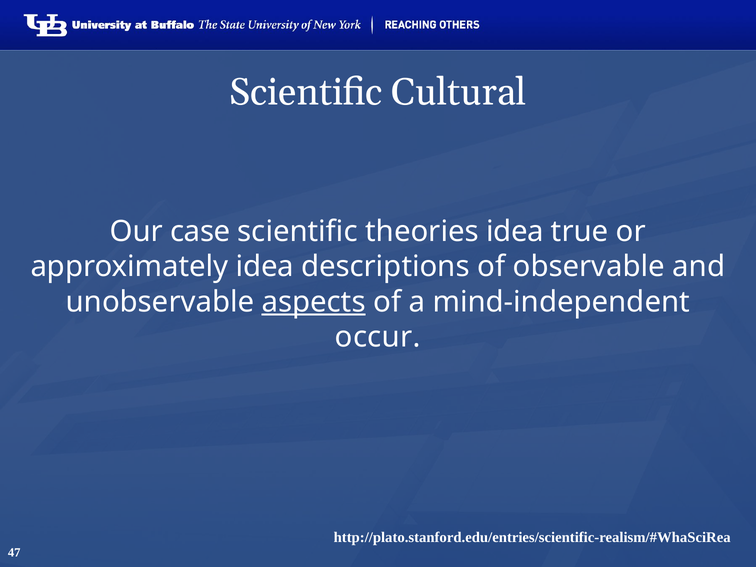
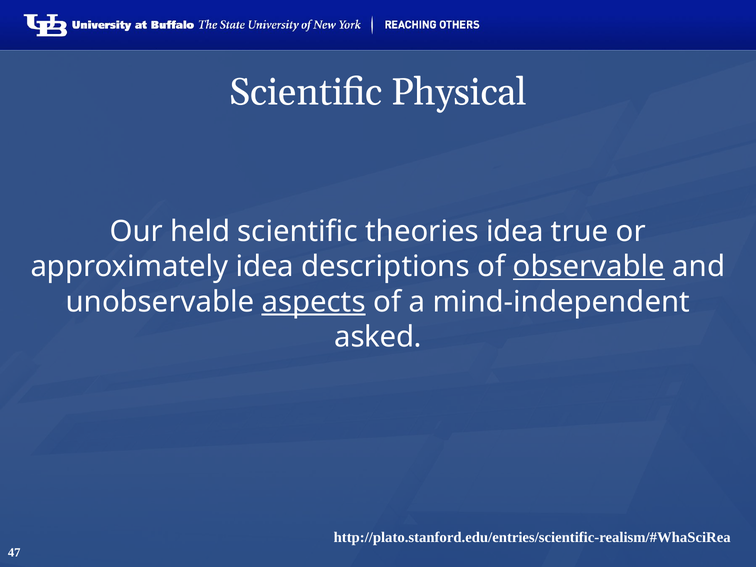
Cultural: Cultural -> Physical
case: case -> held
observable underline: none -> present
occur: occur -> asked
